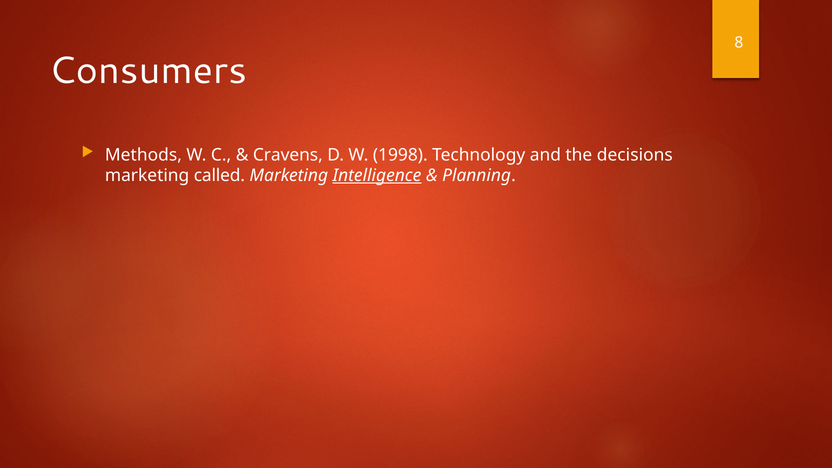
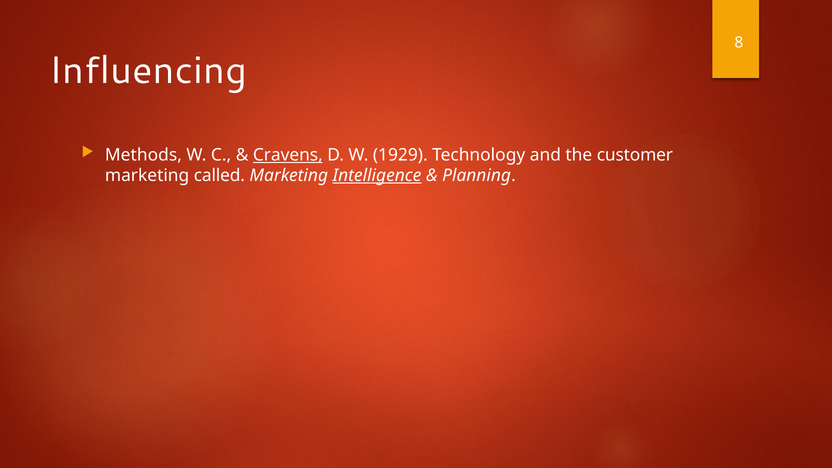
Consumers: Consumers -> Influencing
Cravens underline: none -> present
1998: 1998 -> 1929
decisions: decisions -> customer
